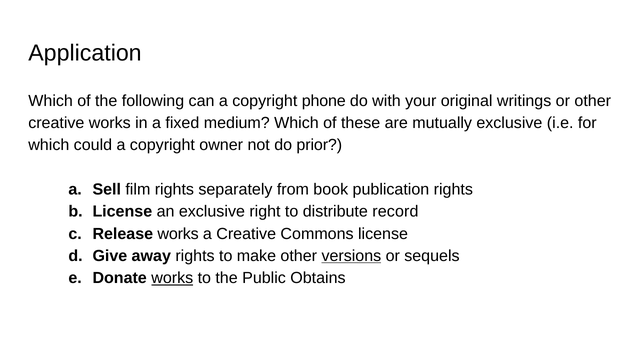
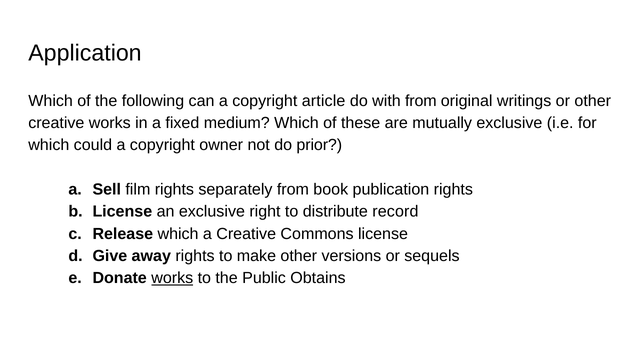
phone: phone -> article
with your: your -> from
Release works: works -> which
versions underline: present -> none
